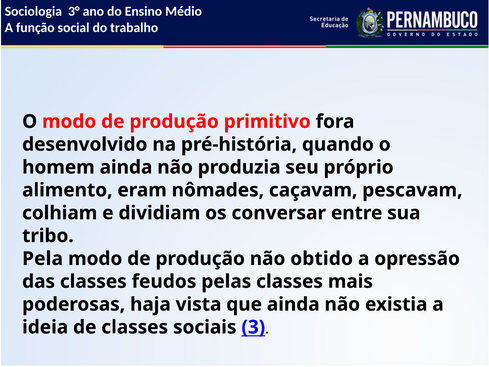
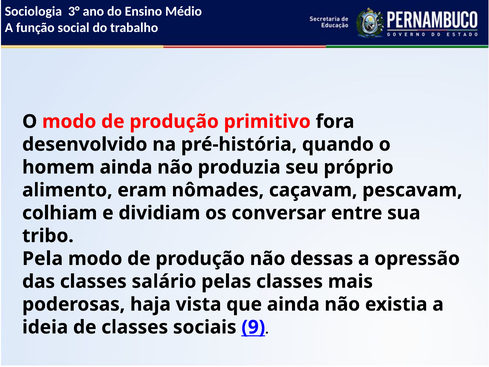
obtido: obtido -> dessas
feudos: feudos -> salário
3: 3 -> 9
